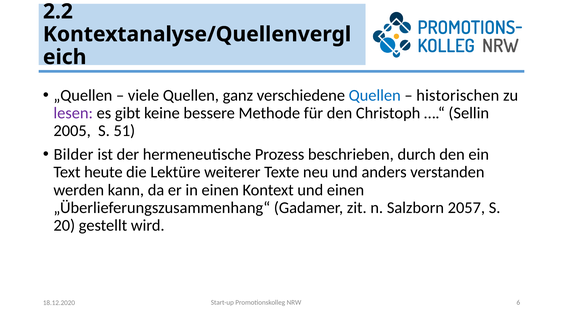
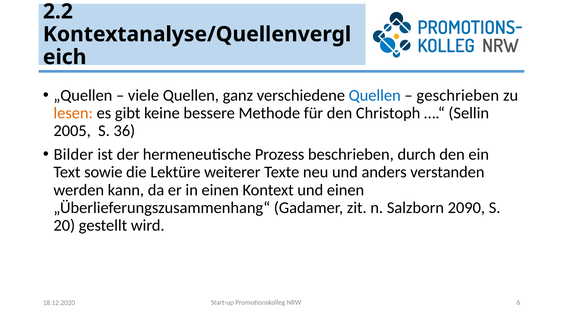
historischen: historischen -> geschrieben
lesen colour: purple -> orange
51: 51 -> 36
heute: heute -> sowie
2057: 2057 -> 2090
